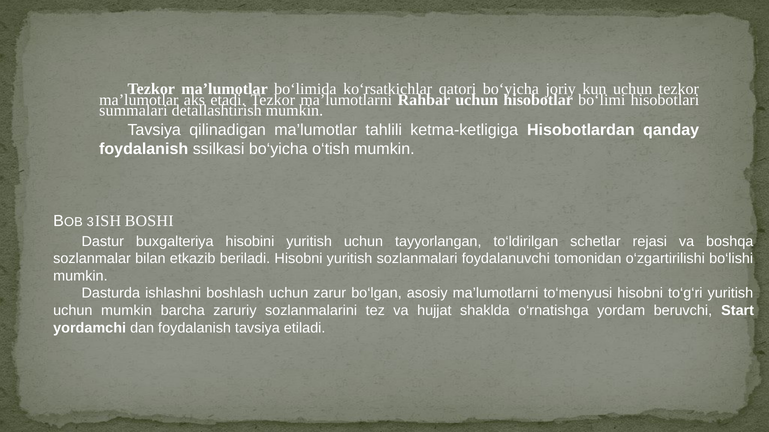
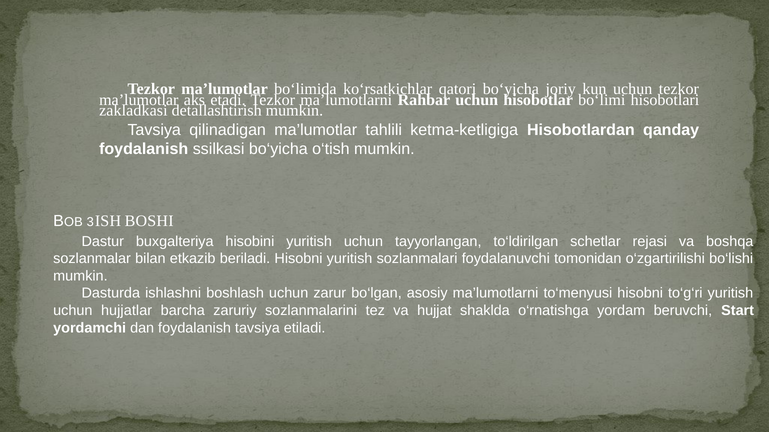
summalari: summalari -> zakladkasi
uchun mumkin: mumkin -> hujjatlar
